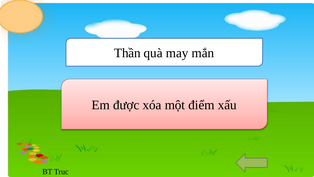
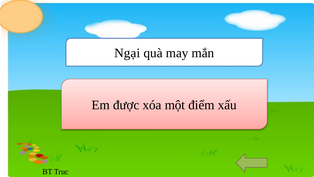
Thần: Thần -> Ngại
